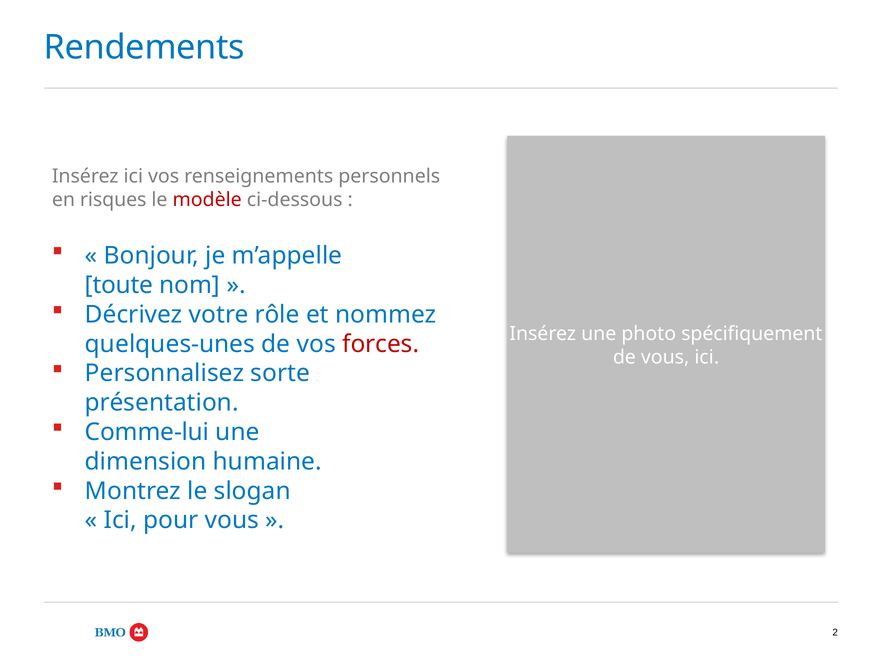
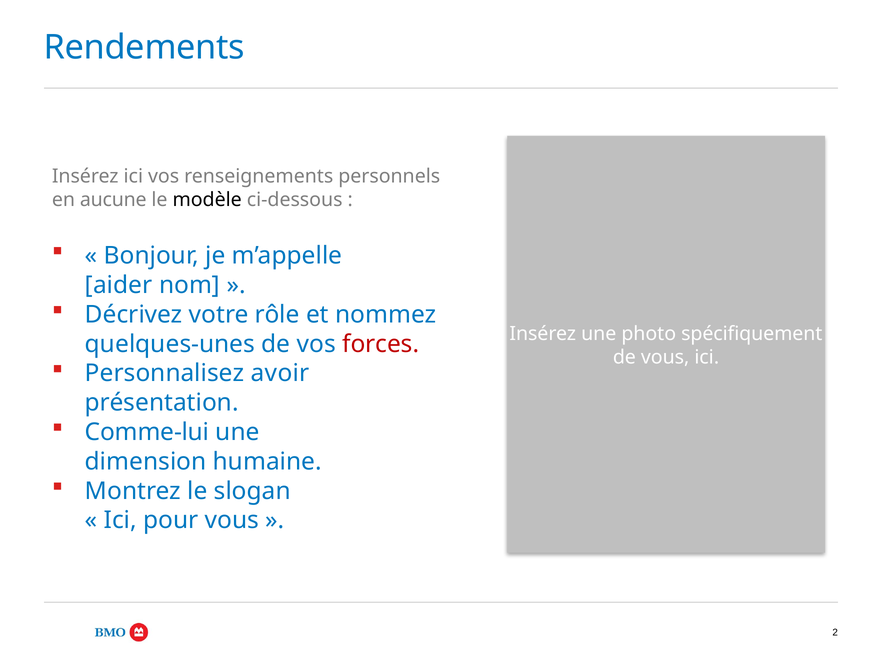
risques: risques -> aucune
modèle colour: red -> black
toute: toute -> aider
sorte: sorte -> avoir
